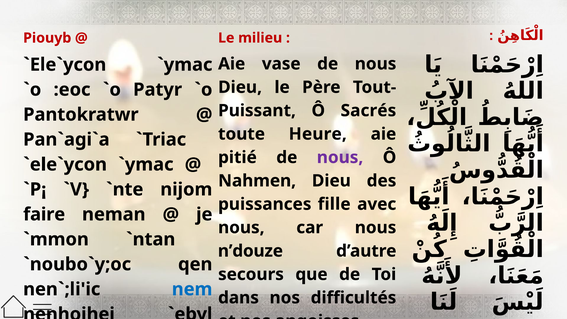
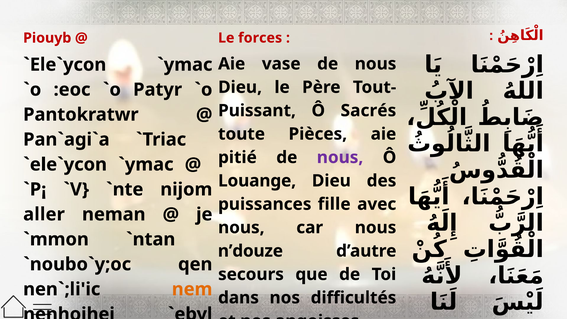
milieu: milieu -> forces
Heure: Heure -> Pièces
Nahmen: Nahmen -> Louange
faire: faire -> aller
nem colour: blue -> orange
